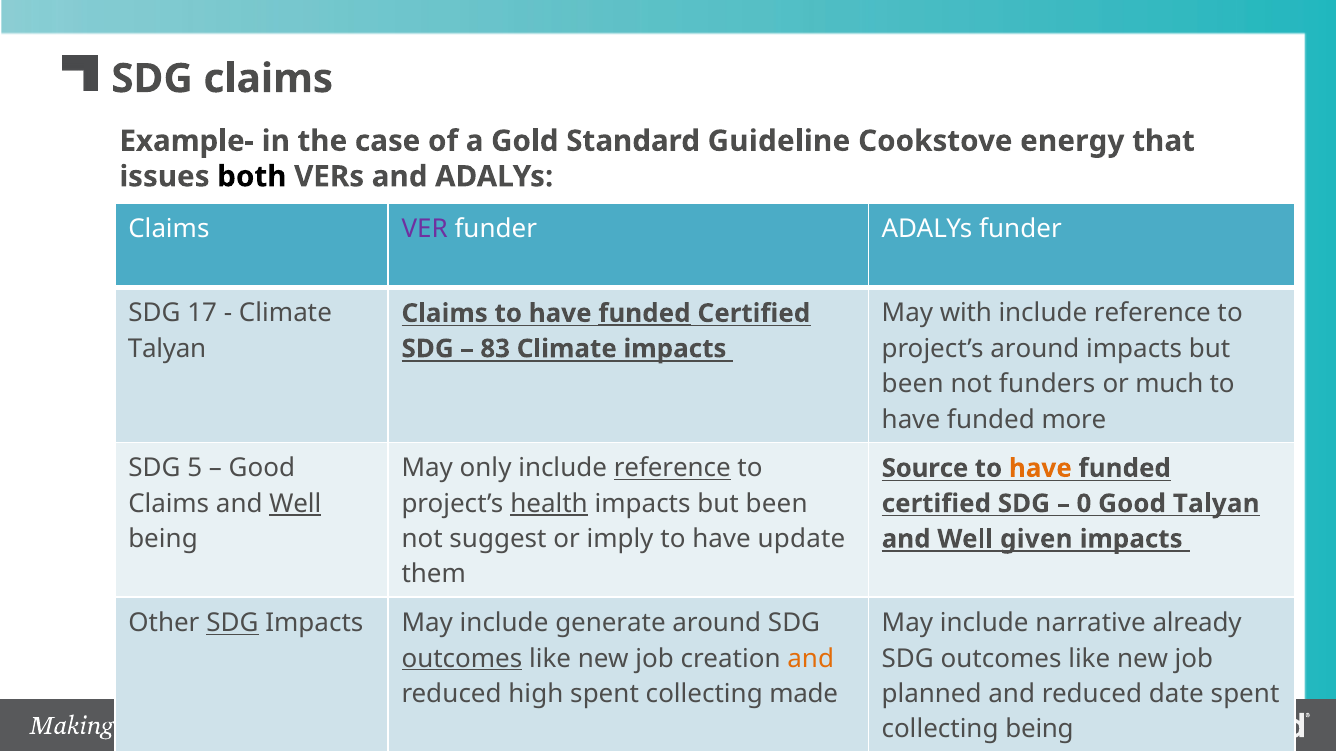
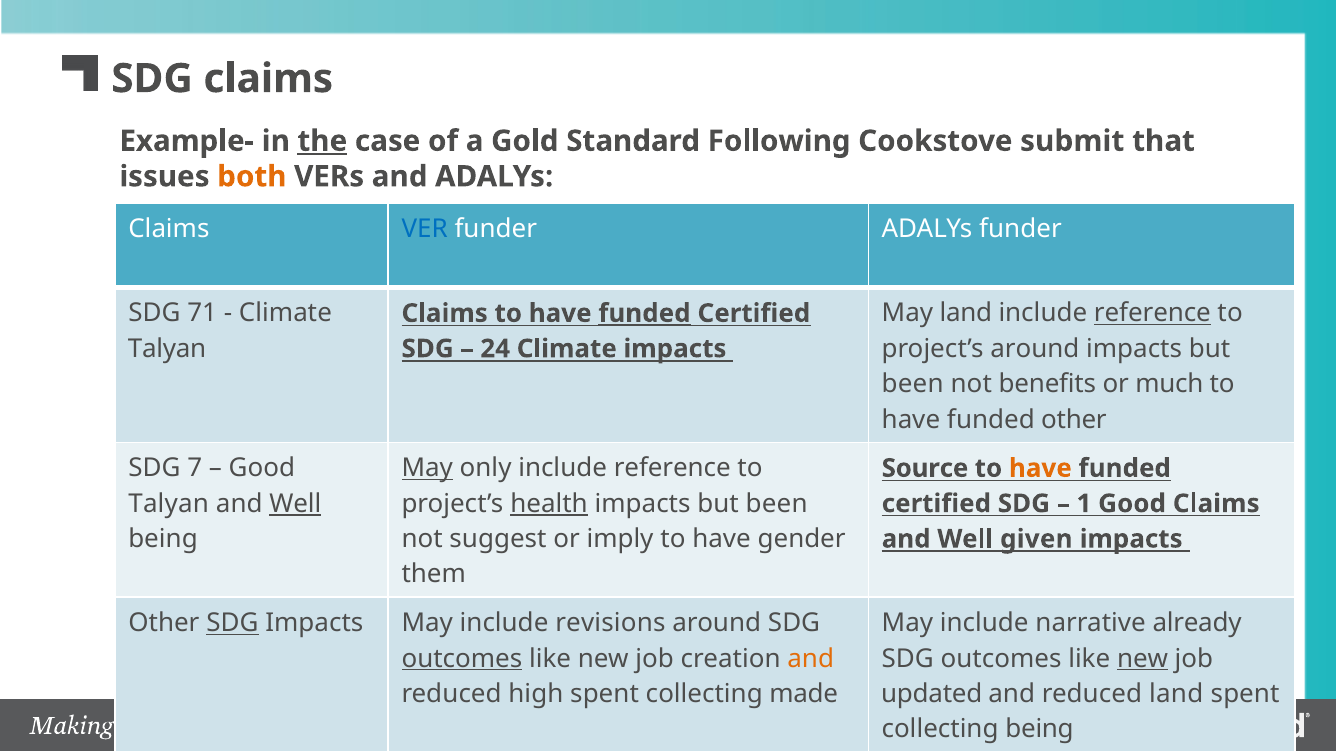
the underline: none -> present
Guideline: Guideline -> Following
energy: energy -> submit
both colour: black -> orange
VER colour: purple -> blue
17: 17 -> 71
May with: with -> land
reference at (1152, 314) underline: none -> present
83: 83 -> 24
funders: funders -> benefits
funded more: more -> other
5: 5 -> 7
May at (427, 469) underline: none -> present
reference at (672, 469) underline: present -> none
Claims at (169, 504): Claims -> Talyan
0: 0 -> 1
Good Talyan: Talyan -> Claims
update: update -> gender
generate: generate -> revisions
new at (1143, 659) underline: none -> present
planned: planned -> updated
reduced date: date -> land
